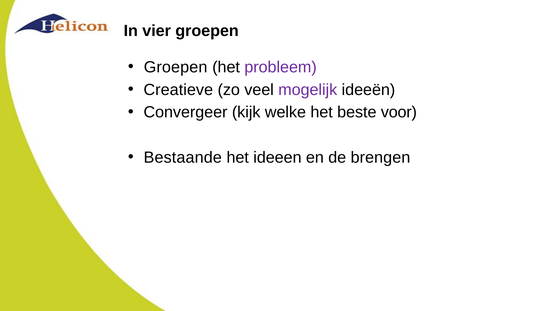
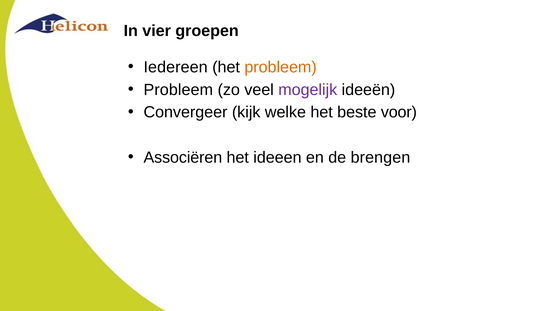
Groepen at (176, 67): Groepen -> Iedereen
probleem at (281, 67) colour: purple -> orange
Creatieve at (178, 90): Creatieve -> Probleem
Bestaande: Bestaande -> Associëren
